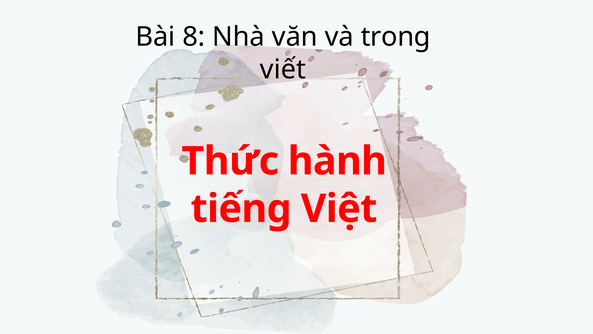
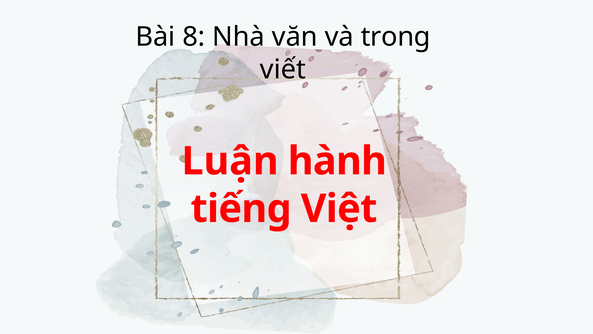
Thức: Thức -> Luận
